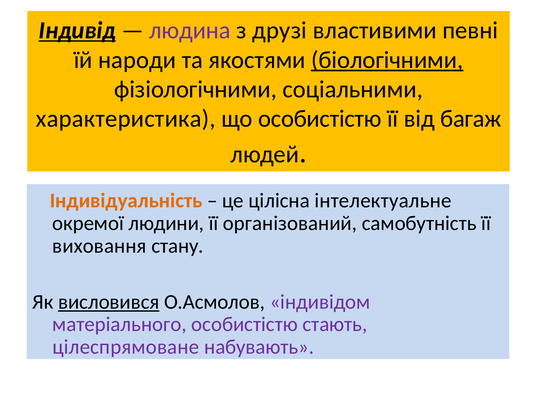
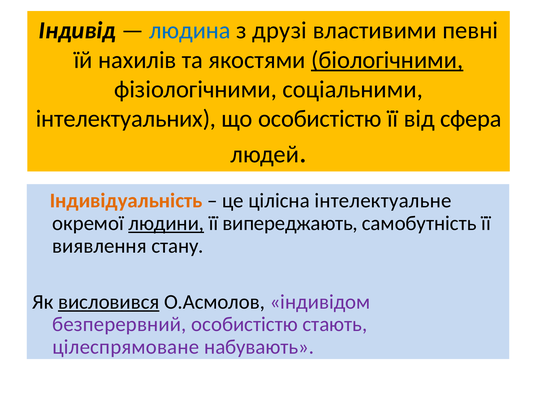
Індивід underline: present -> none
людина colour: purple -> blue
народи: народи -> нахилів
характеристика: характеристика -> інтелектуальних
багаж: багаж -> сфера
людини underline: none -> present
організований: організований -> випереджають
виховання: виховання -> виявлення
матеріального: матеріального -> безперервний
